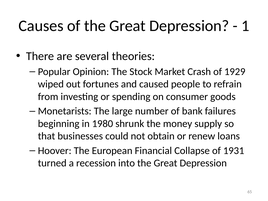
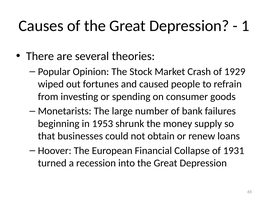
1980: 1980 -> 1953
